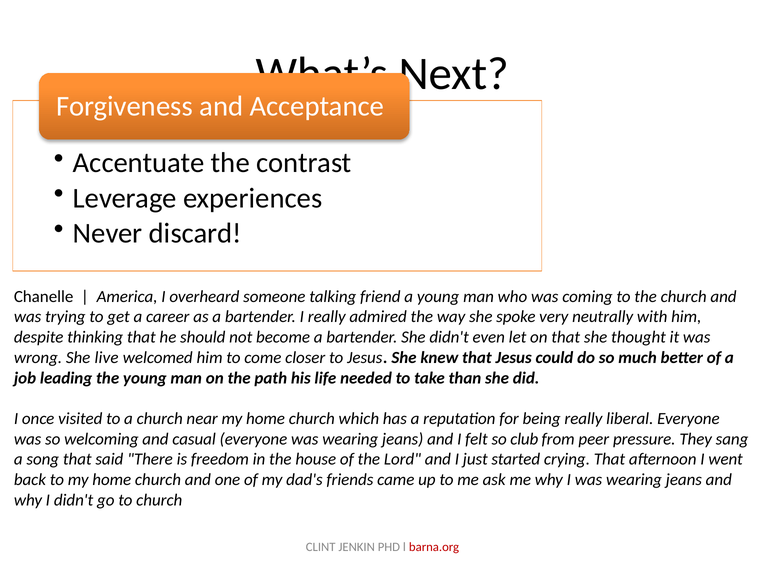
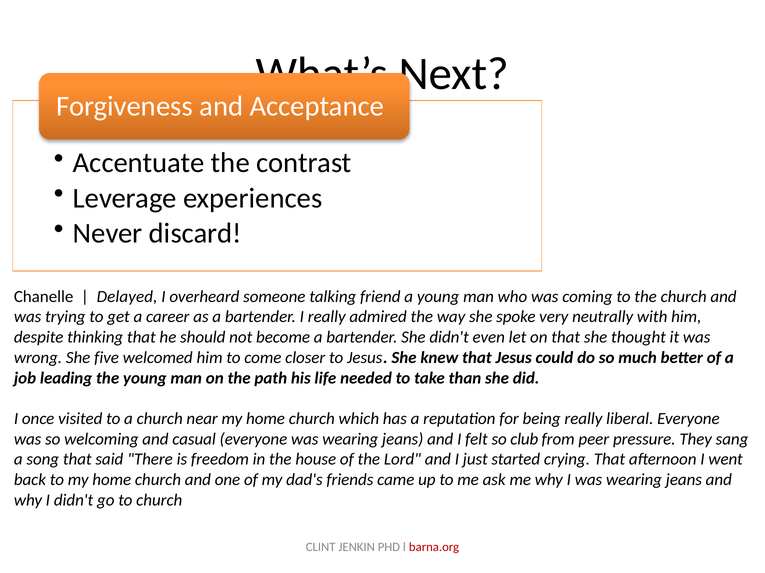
America: America -> Delayed
live: live -> five
